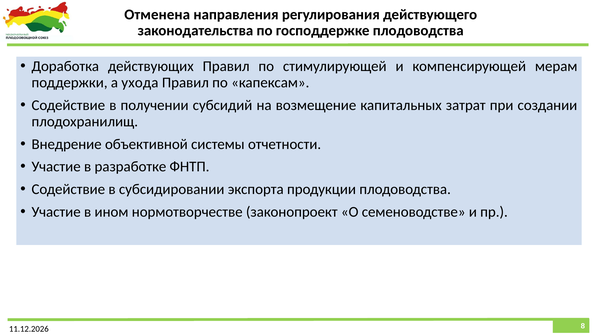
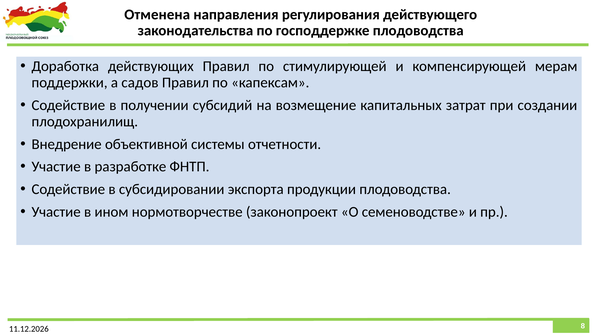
ухода: ухода -> садов
